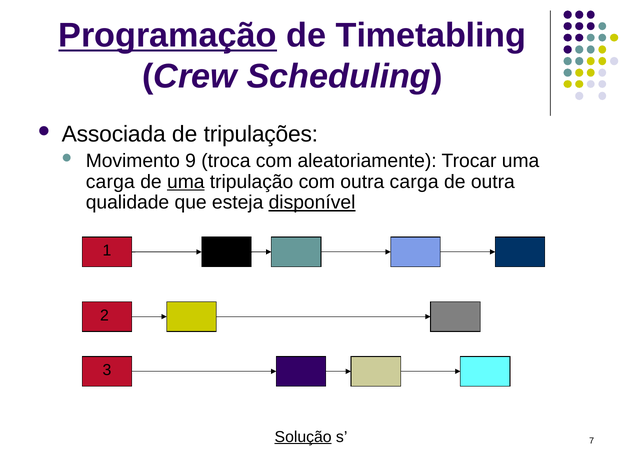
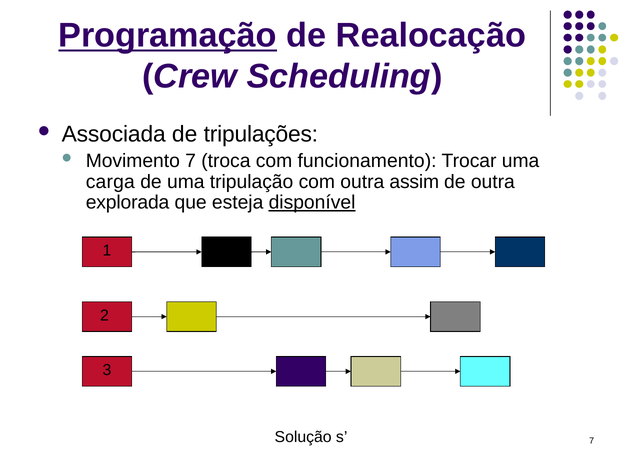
Timetabling: Timetabling -> Realocação
Movimento 9: 9 -> 7
aleatoriamente: aleatoriamente -> funcionamento
uma at (186, 182) underline: present -> none
outra carga: carga -> assim
qualidade: qualidade -> explorada
Solução underline: present -> none
